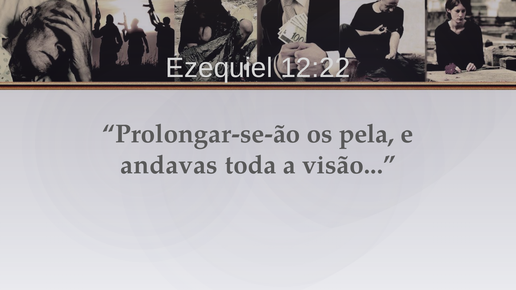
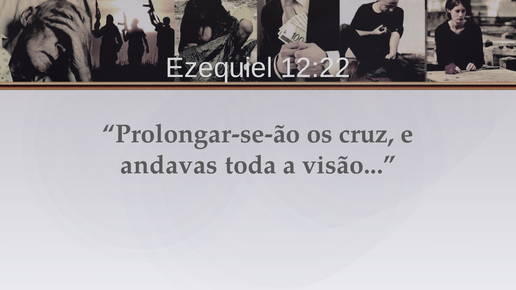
pela: pela -> cruz
